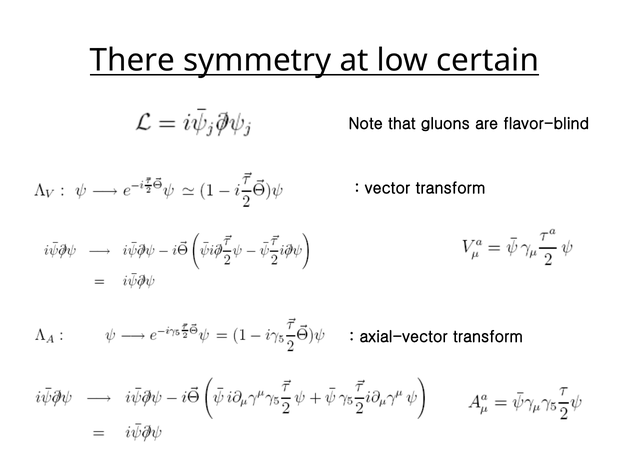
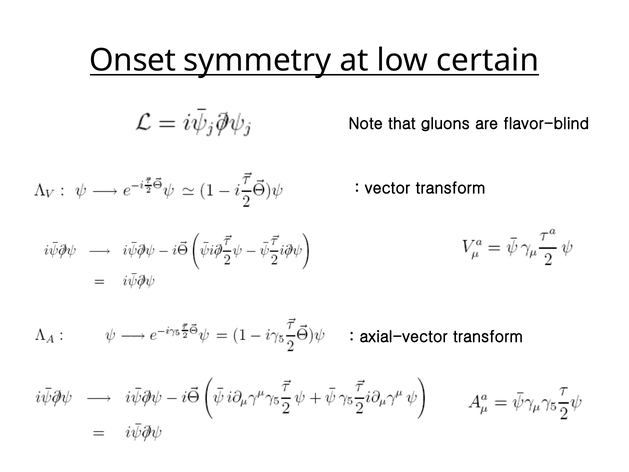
There: There -> Onset
